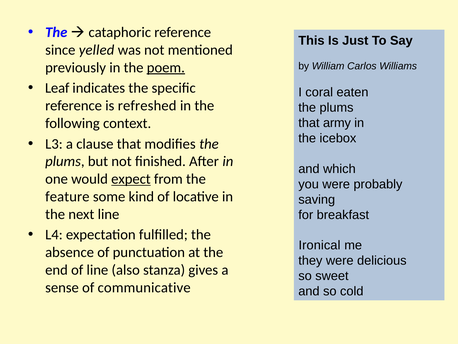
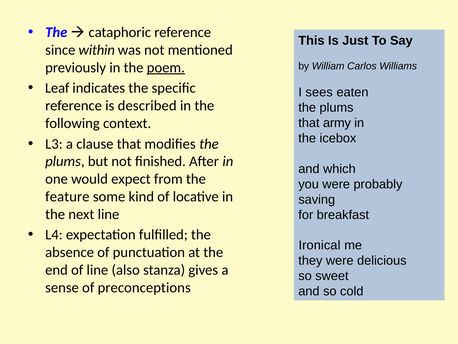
yelled: yelled -> within
coral: coral -> sees
refreshed: refreshed -> described
expect underline: present -> none
communicative: communicative -> preconceptions
